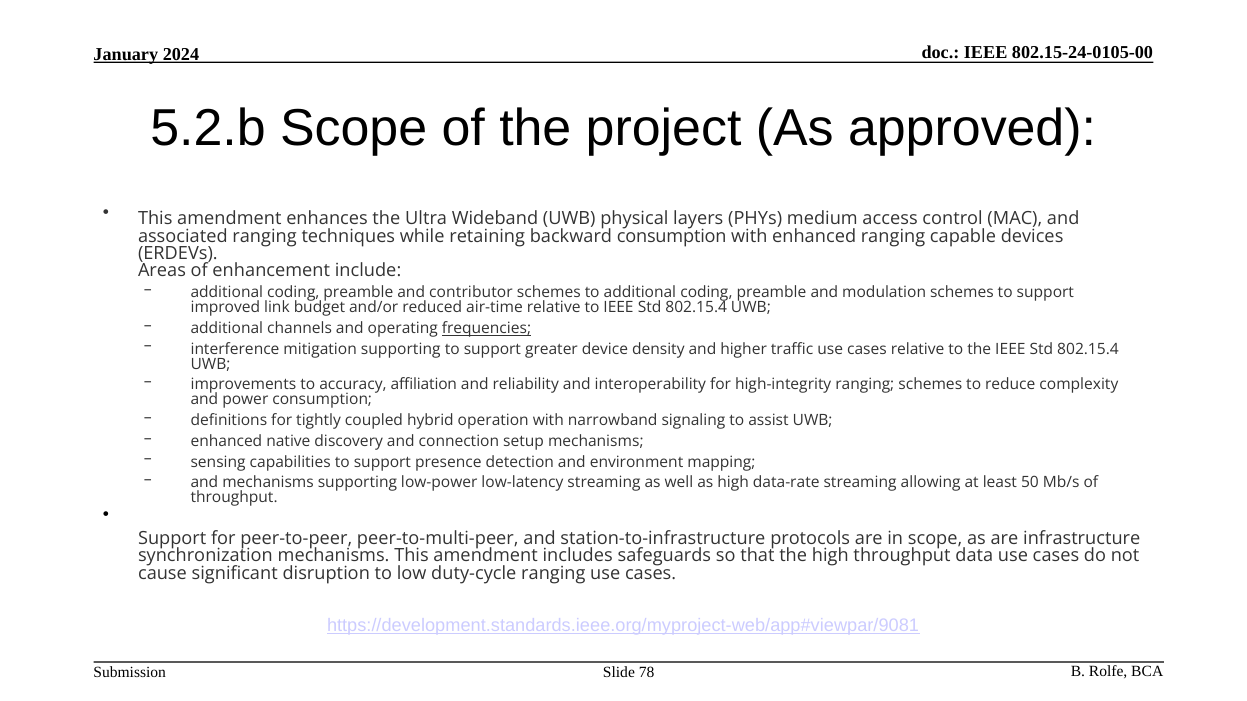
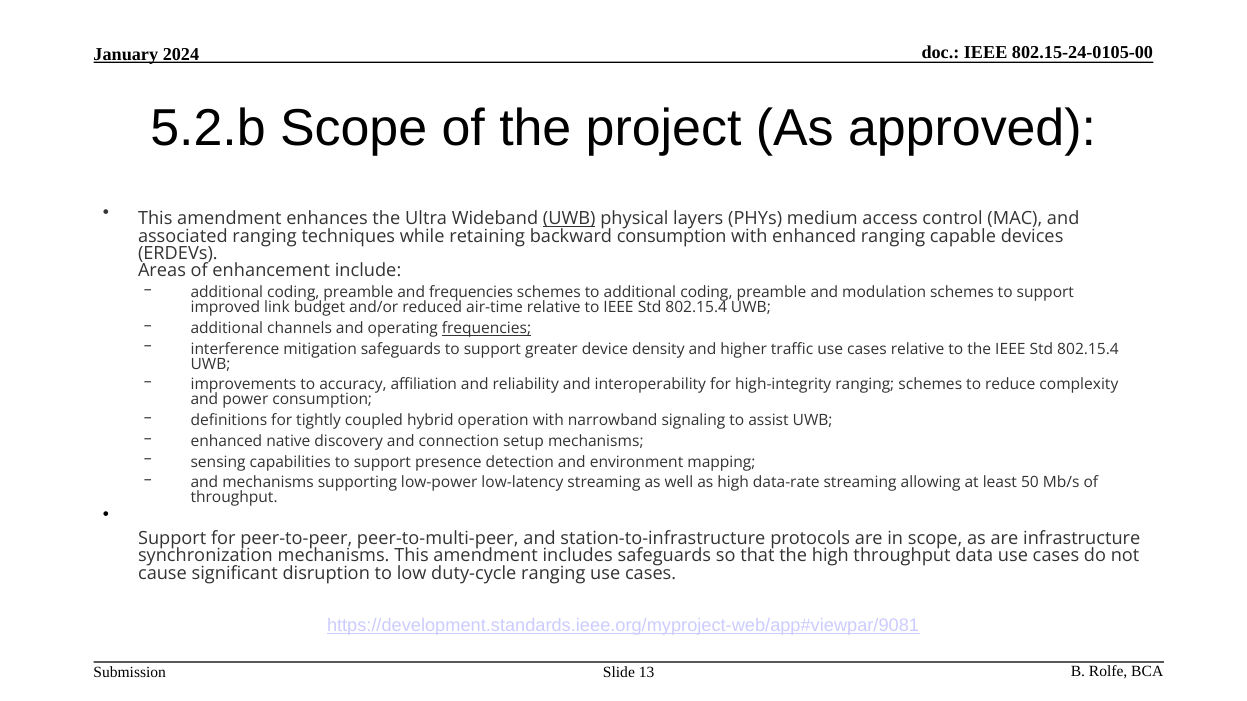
UWB at (569, 219) underline: none -> present
and contributor: contributor -> frequencies
mitigation supporting: supporting -> safeguards
78: 78 -> 13
